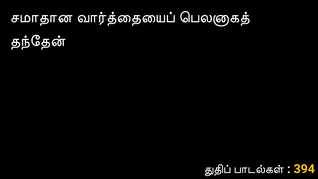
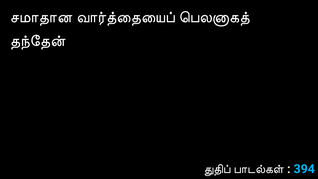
394 colour: yellow -> light blue
